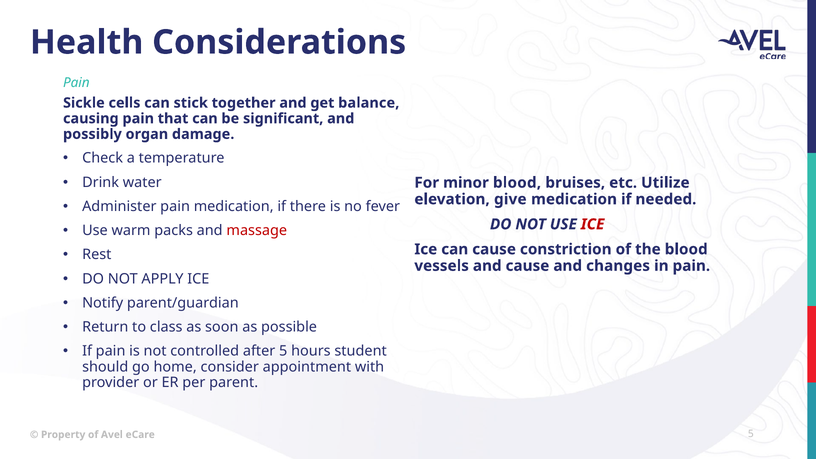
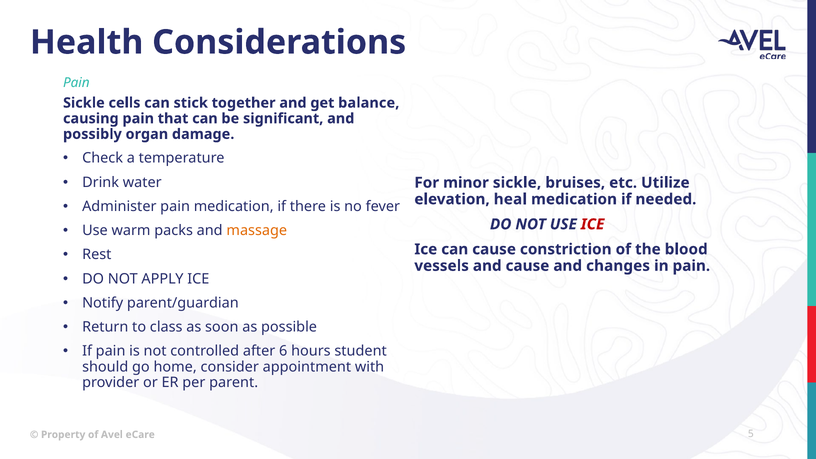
minor blood: blood -> sickle
give: give -> heal
massage colour: red -> orange
after 5: 5 -> 6
